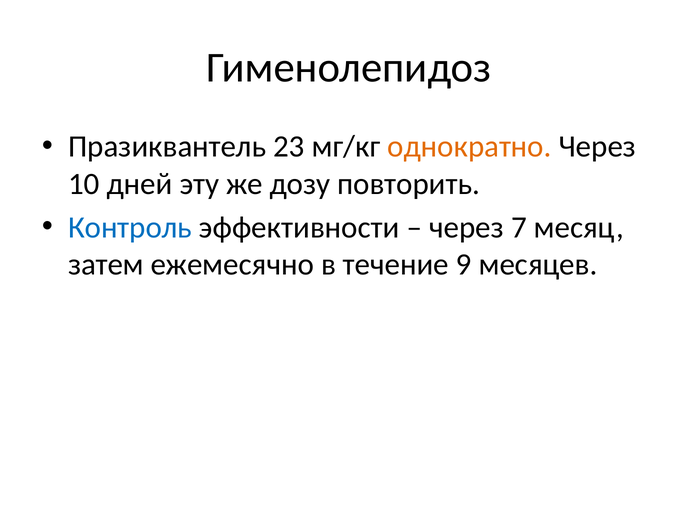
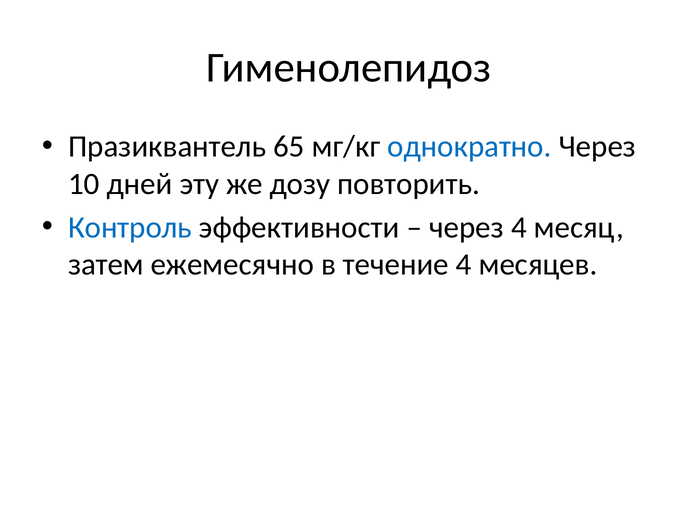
23: 23 -> 65
однократно colour: orange -> blue
через 7: 7 -> 4
течение 9: 9 -> 4
